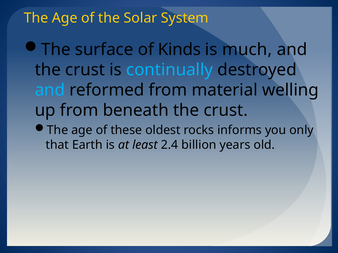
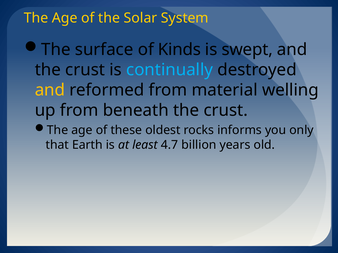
much: much -> swept
and at (50, 90) colour: light blue -> yellow
2.4: 2.4 -> 4.7
